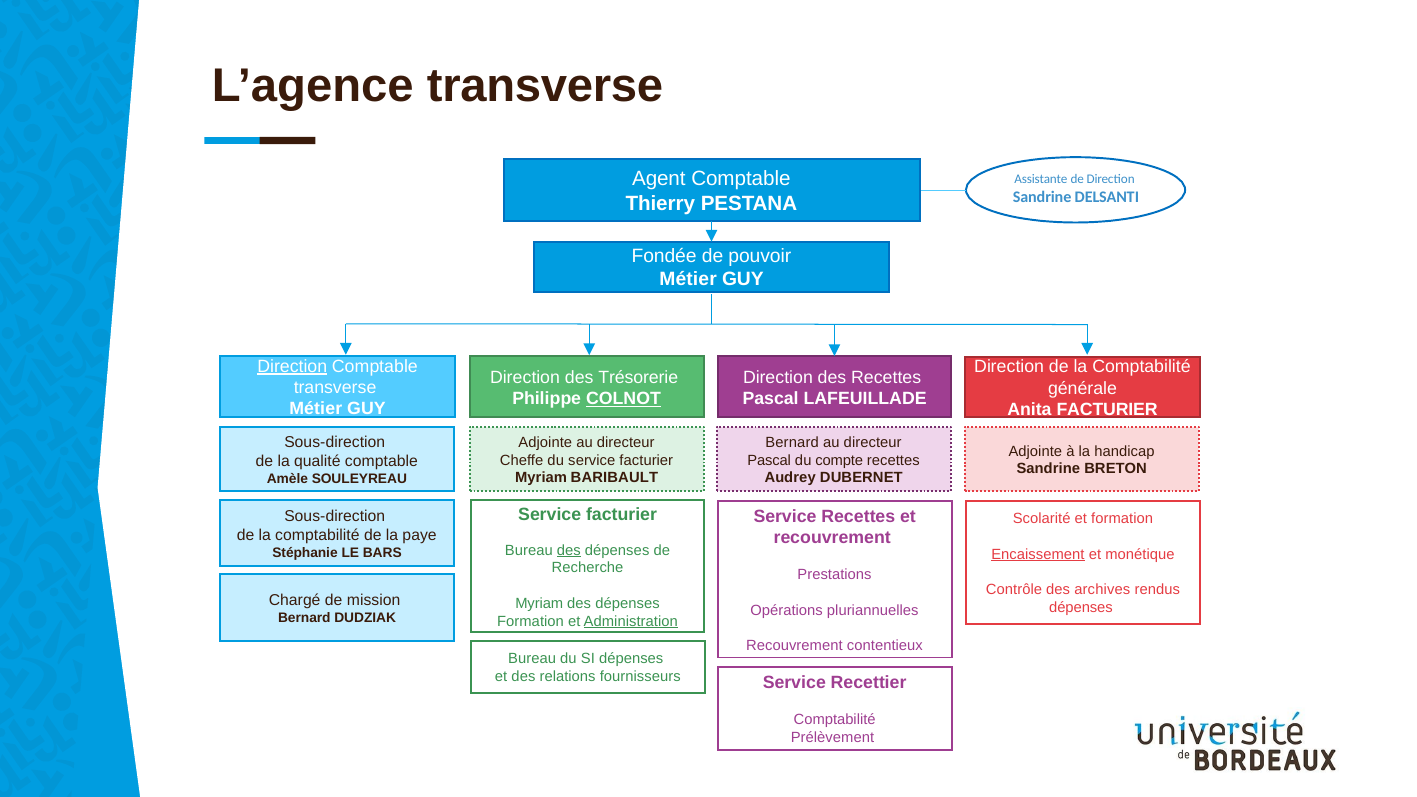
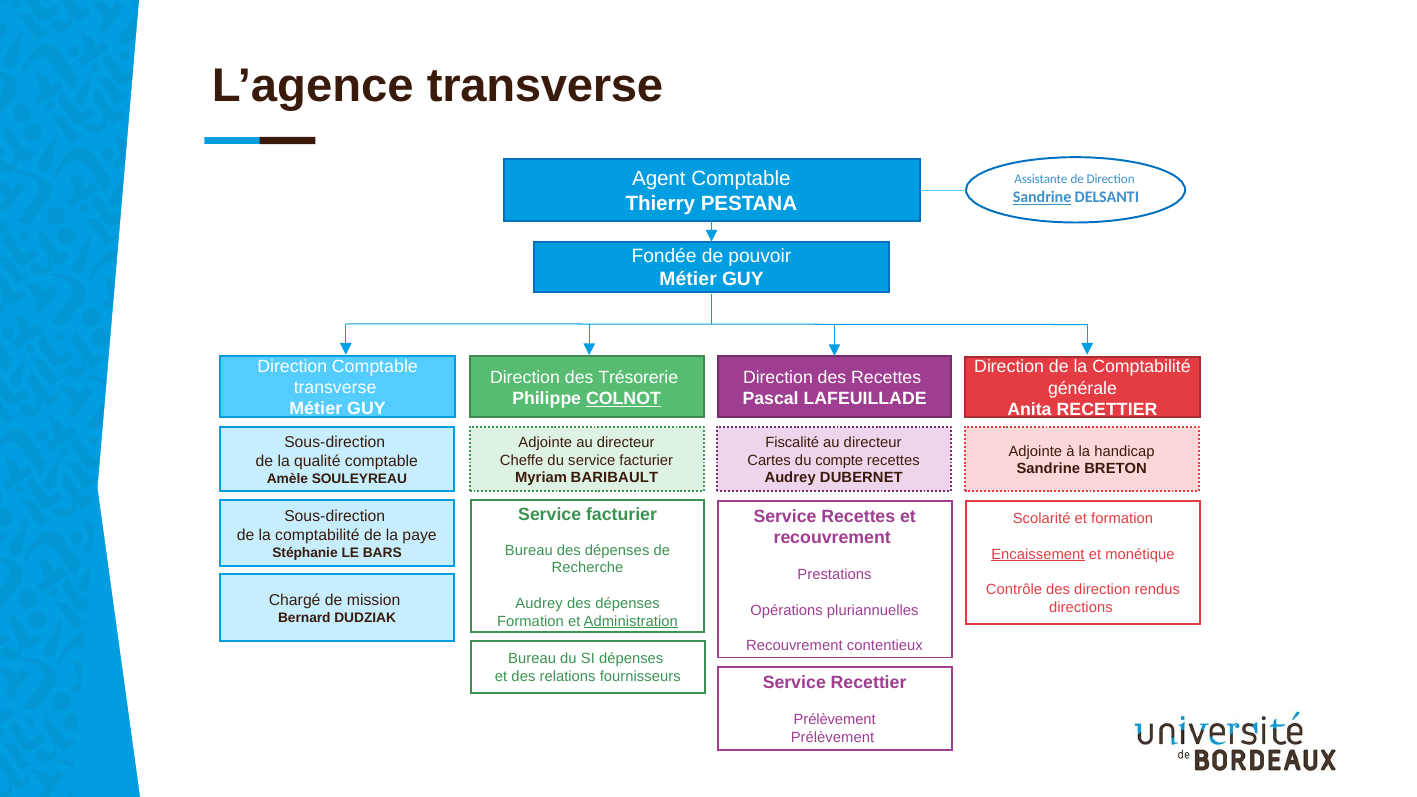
Sandrine at (1042, 198) underline: none -> present
Direction at (292, 366) underline: present -> none
Anita FACTURIER: FACTURIER -> RECETTIER
Bernard at (792, 442): Bernard -> Fiscalité
Pascal at (769, 460): Pascal -> Cartes
des at (569, 550) underline: present -> none
des archives: archives -> direction
Myriam at (539, 604): Myriam -> Audrey
dépenses at (1081, 608): dépenses -> directions
Comptabilité at (835, 720): Comptabilité -> Prélèvement
